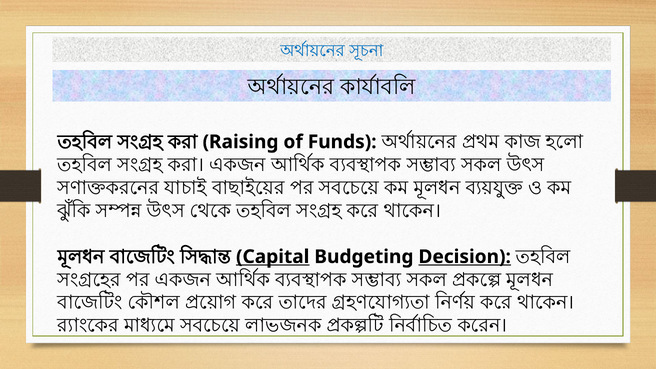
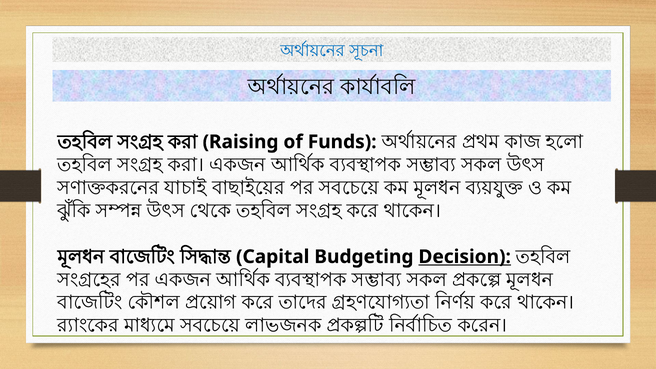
Capital underline: present -> none
